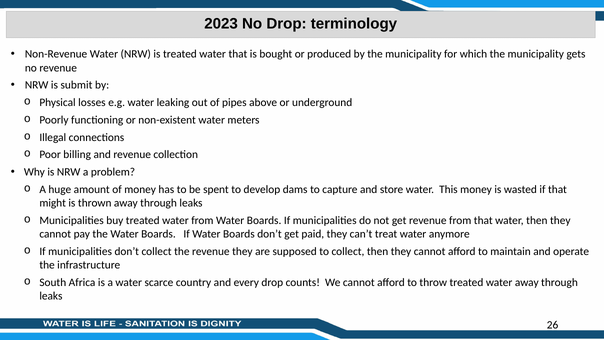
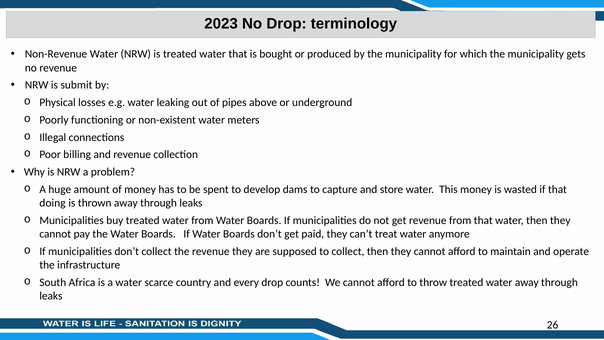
might: might -> doing
